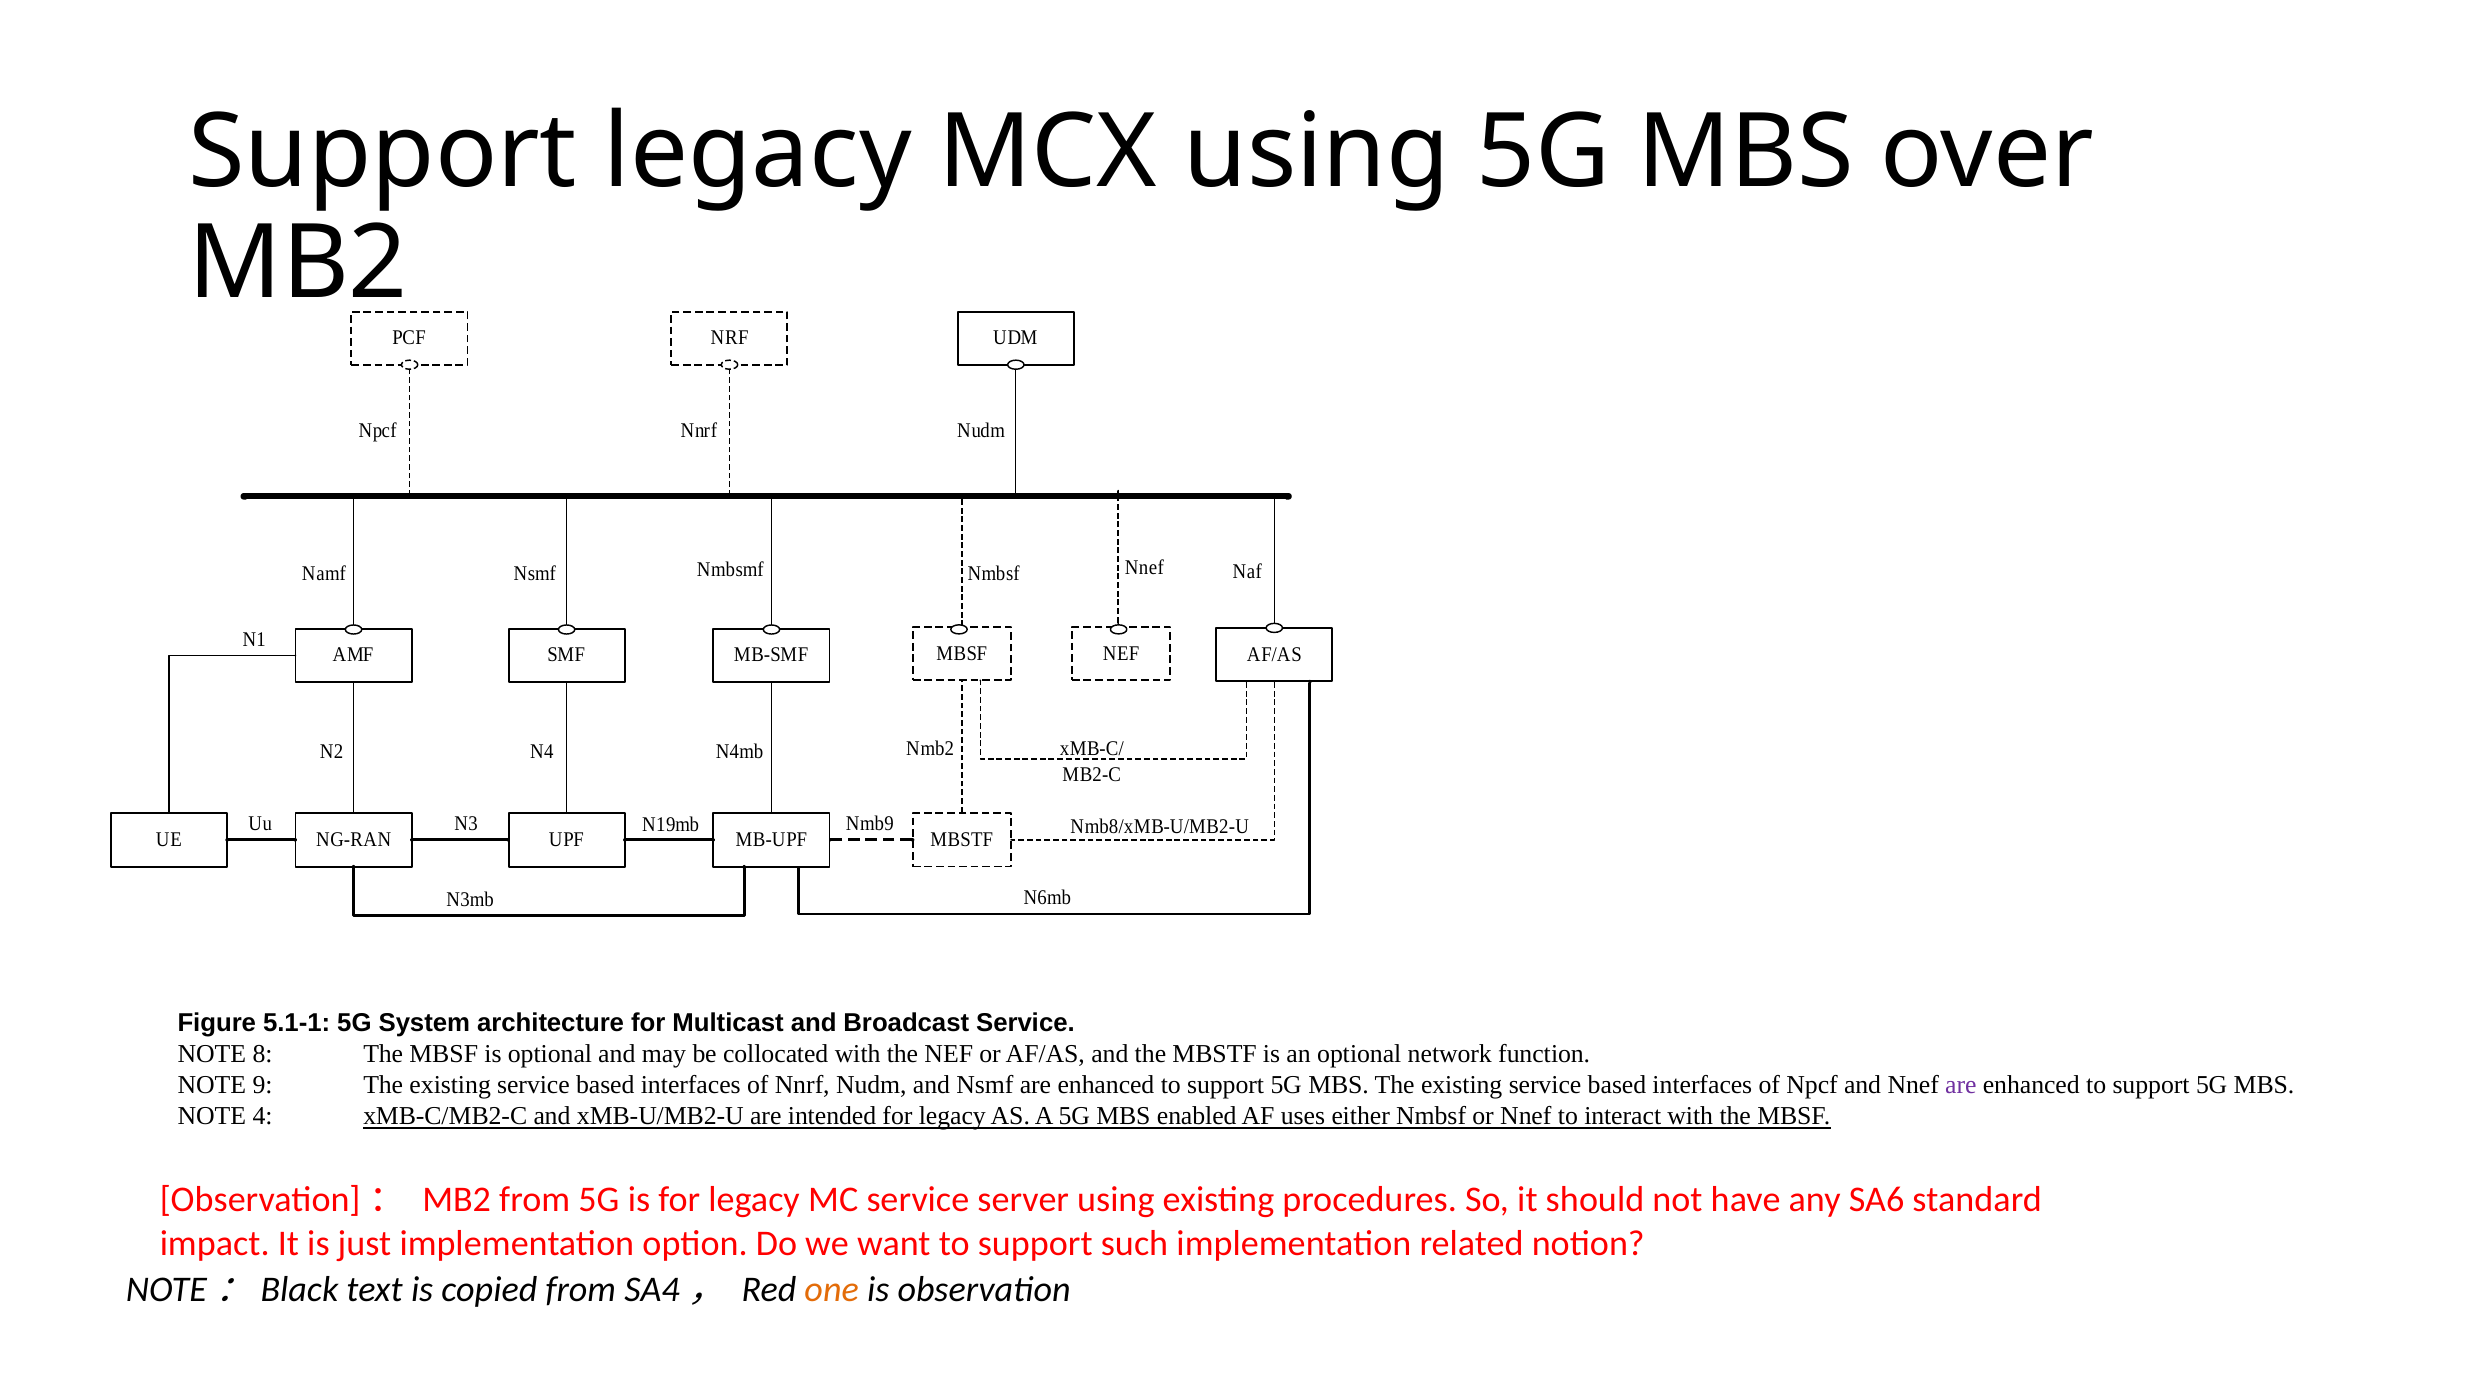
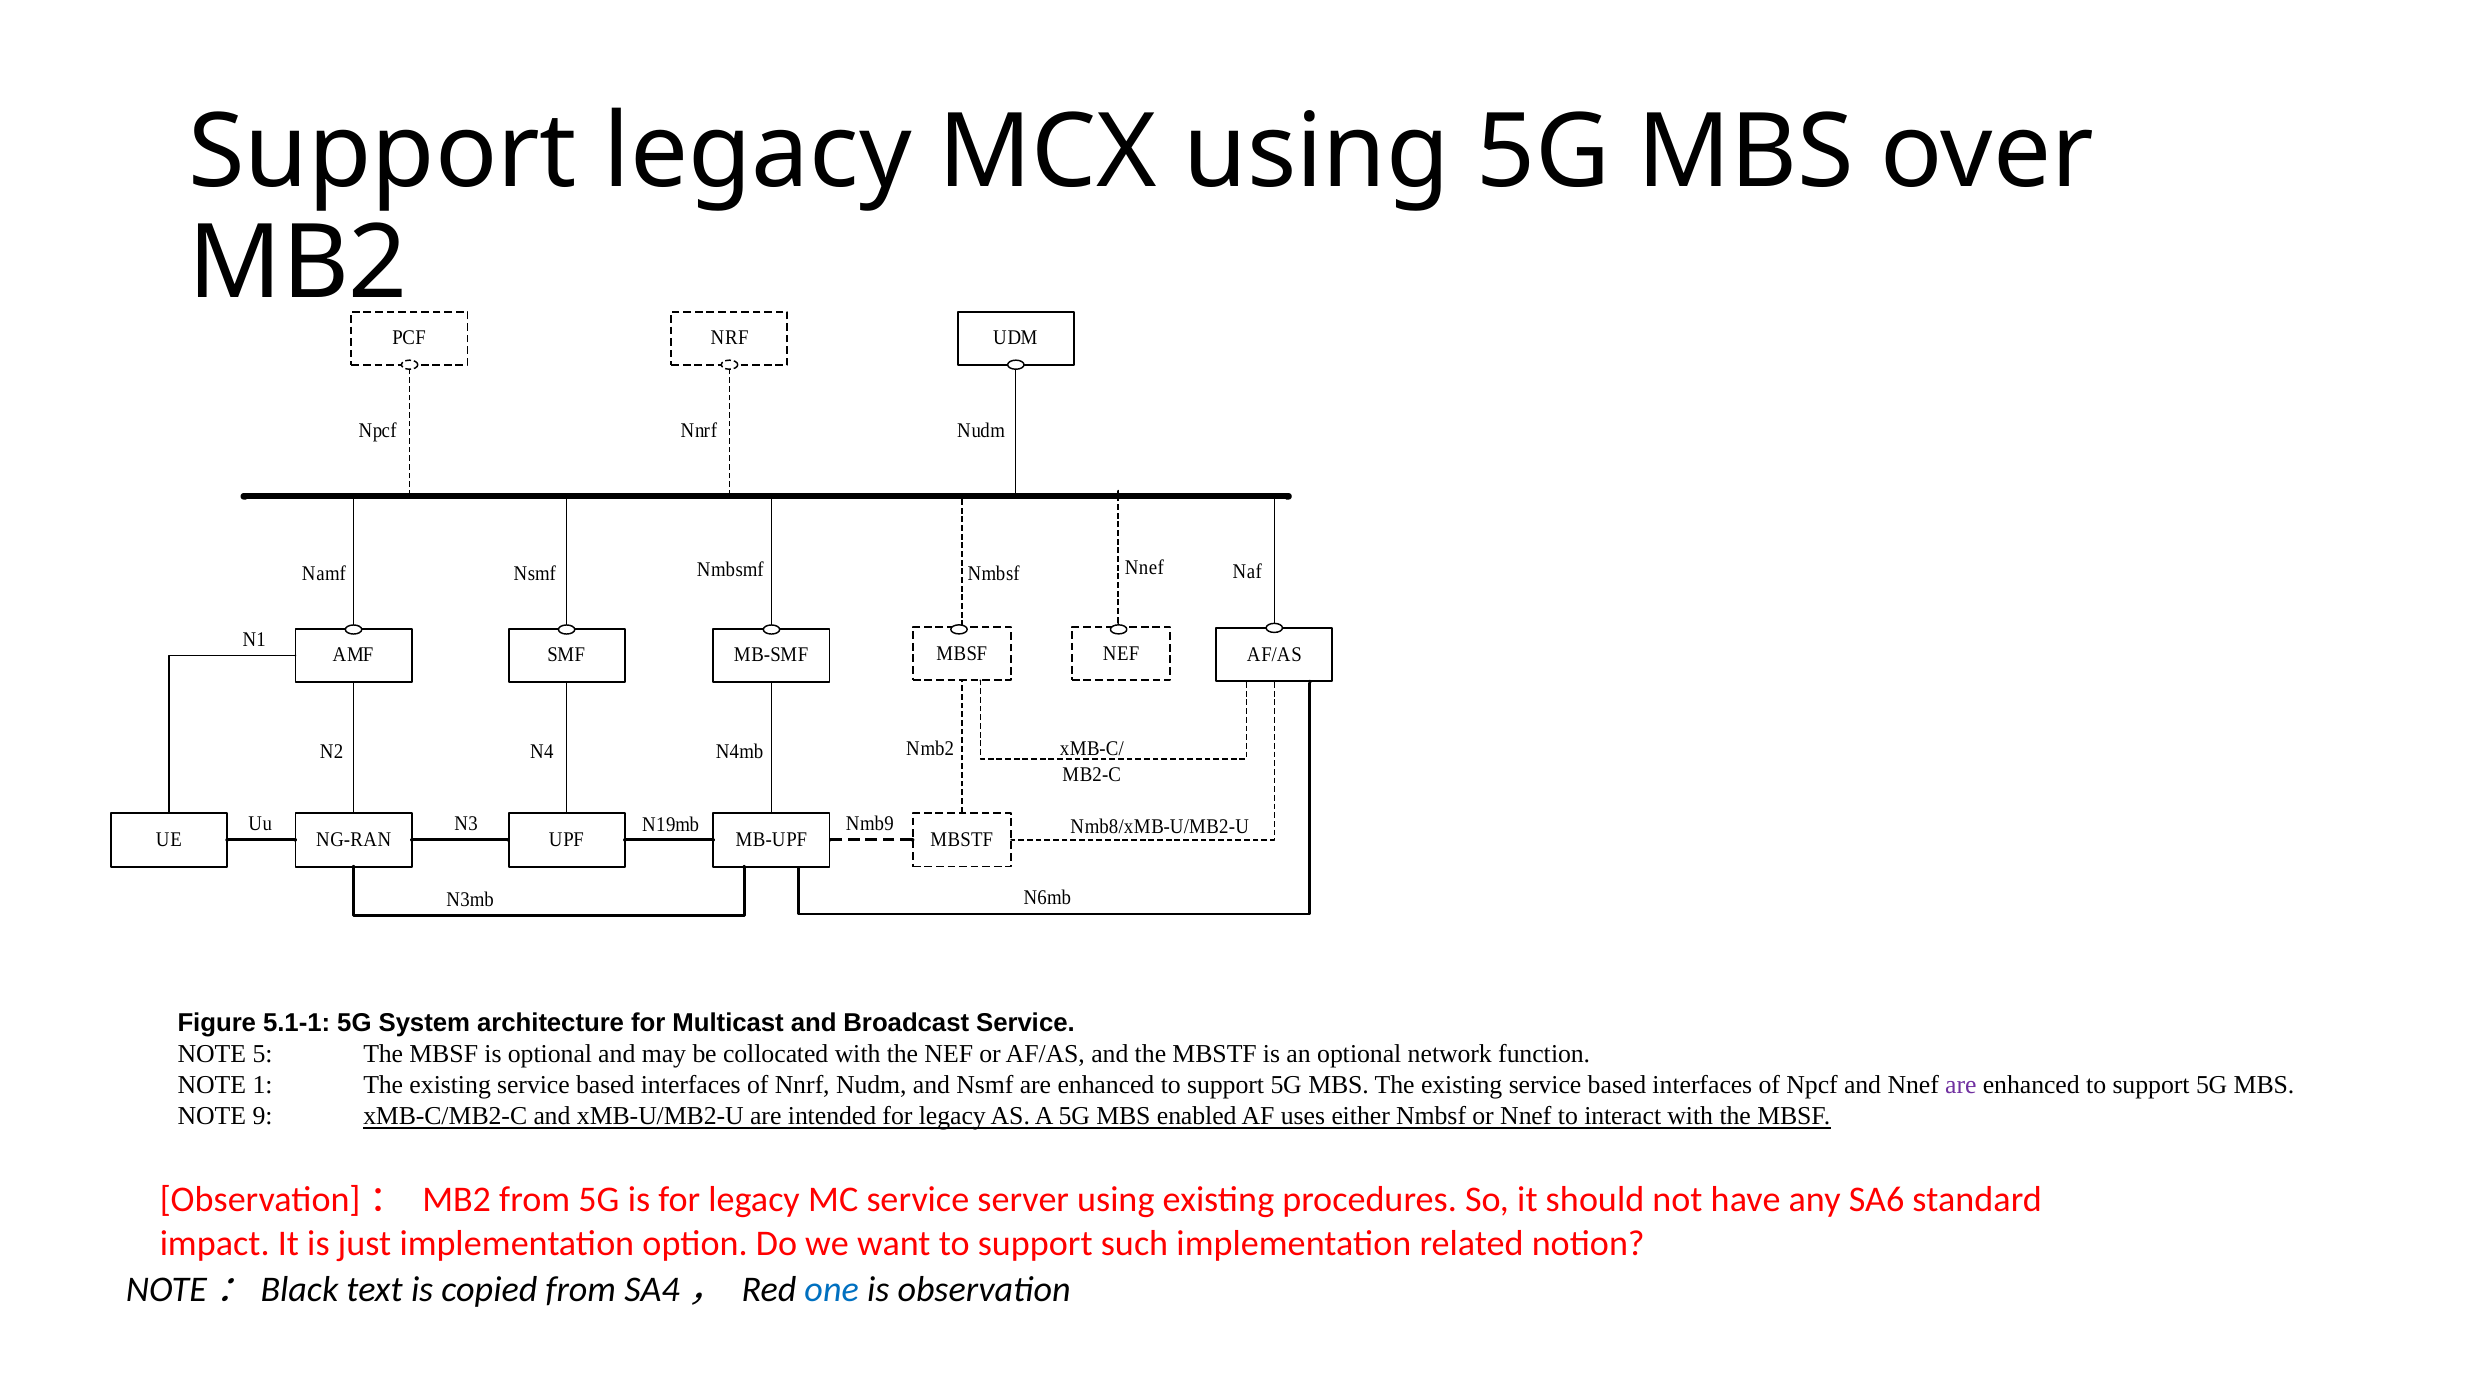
8: 8 -> 5
9: 9 -> 1
4: 4 -> 9
one colour: orange -> blue
